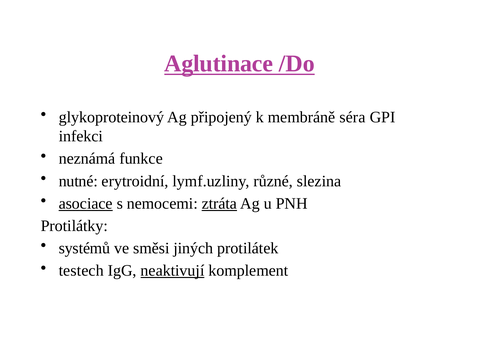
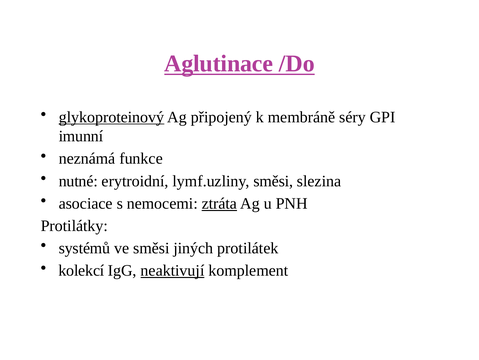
glykoproteinový underline: none -> present
séra: séra -> séry
infekci: infekci -> imunní
lymf.uzliny různé: různé -> směsi
asociace underline: present -> none
testech: testech -> kolekcí
